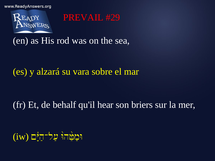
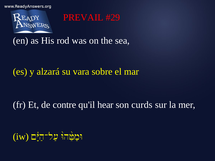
behalf: behalf -> contre
briers: briers -> curds
